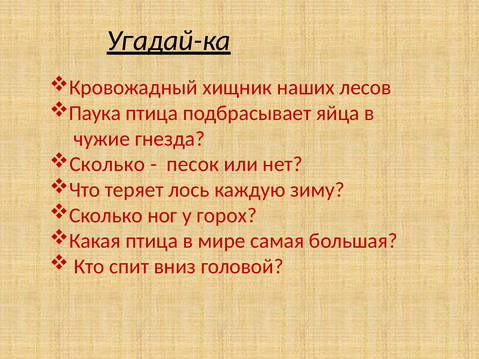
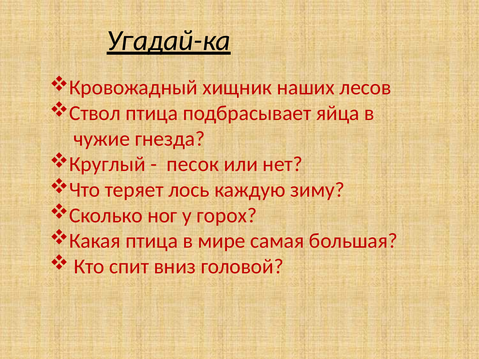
Паука: Паука -> Ствол
Сколько at (107, 164): Сколько -> Круглый
